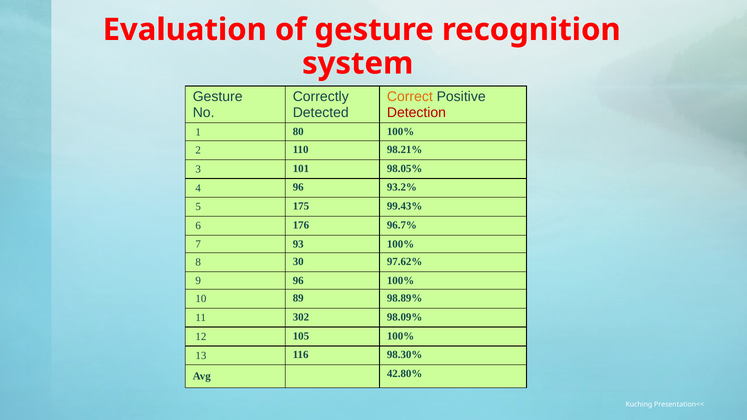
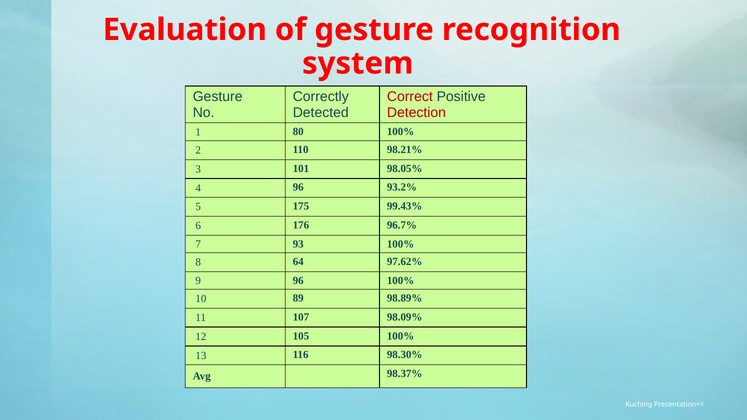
Correct colour: orange -> red
30: 30 -> 64
302: 302 -> 107
42.80%: 42.80% -> 98.37%
